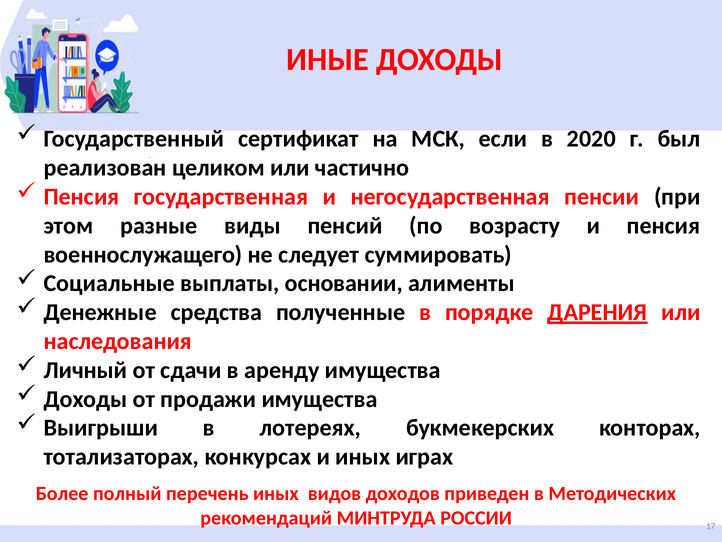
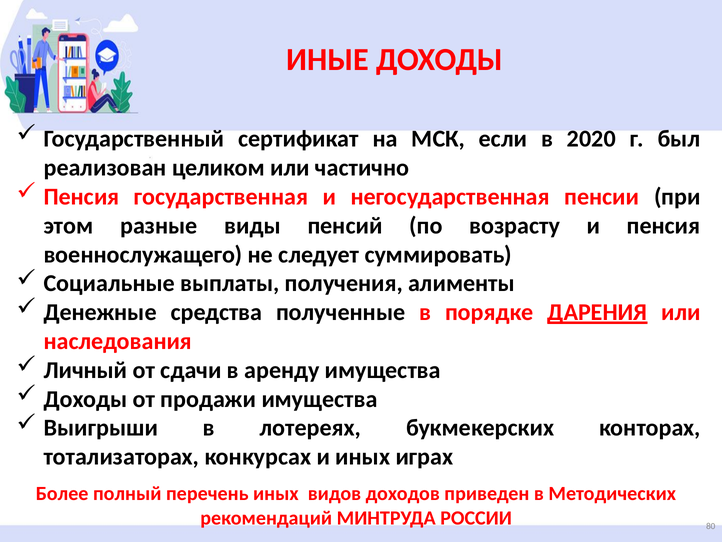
основании: основании -> получения
17: 17 -> 80
